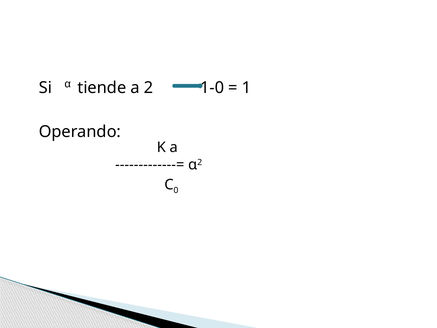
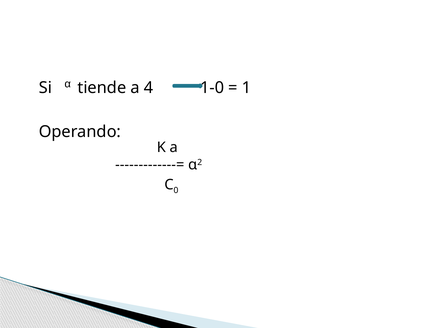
2: 2 -> 4
